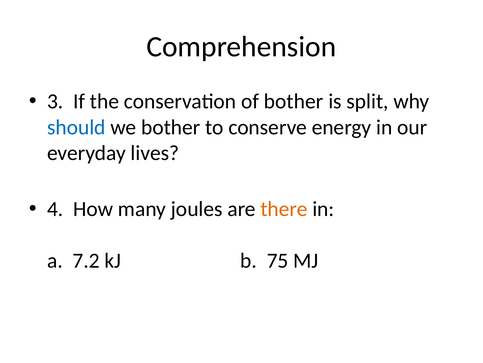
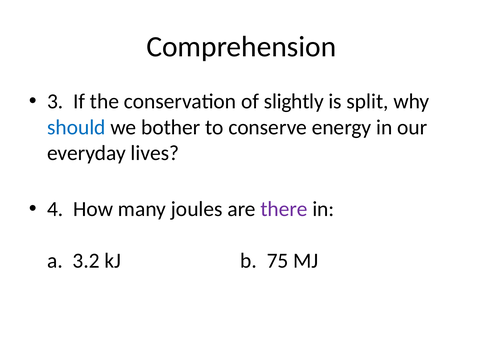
of bother: bother -> slightly
there colour: orange -> purple
7.2: 7.2 -> 3.2
